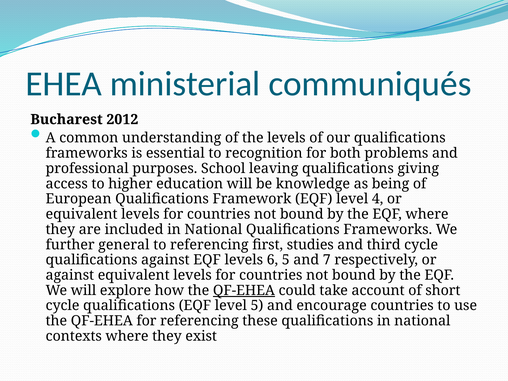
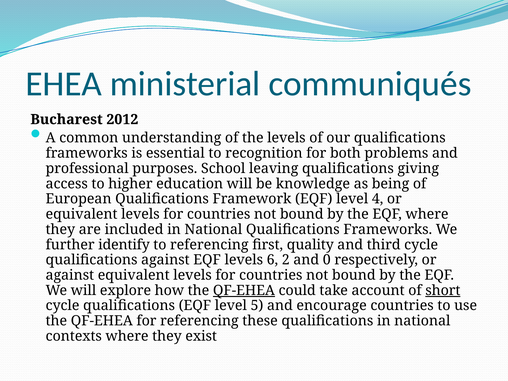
general: general -> identify
studies: studies -> quality
6 5: 5 -> 2
7: 7 -> 0
short underline: none -> present
